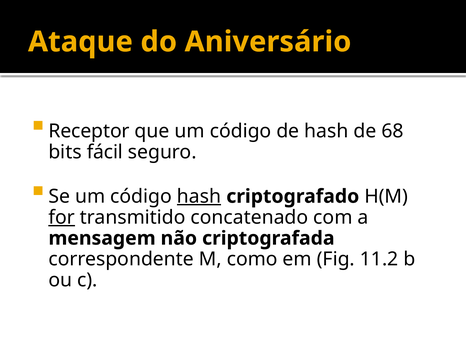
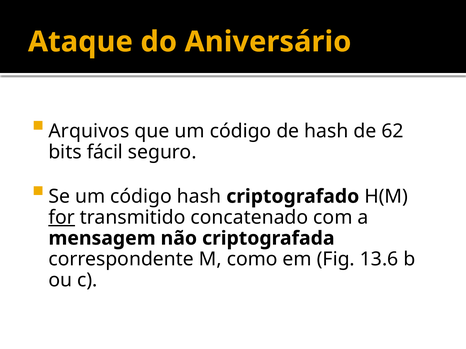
Receptor: Receptor -> Arquivos
68: 68 -> 62
hash at (199, 197) underline: present -> none
11.2: 11.2 -> 13.6
